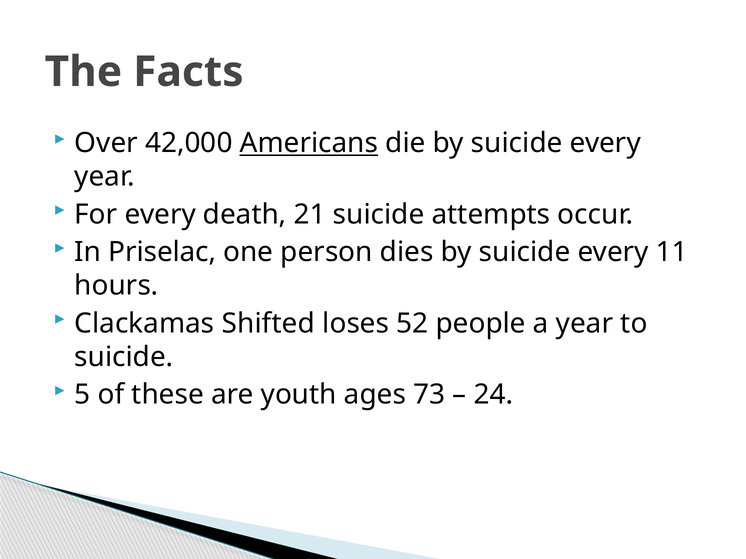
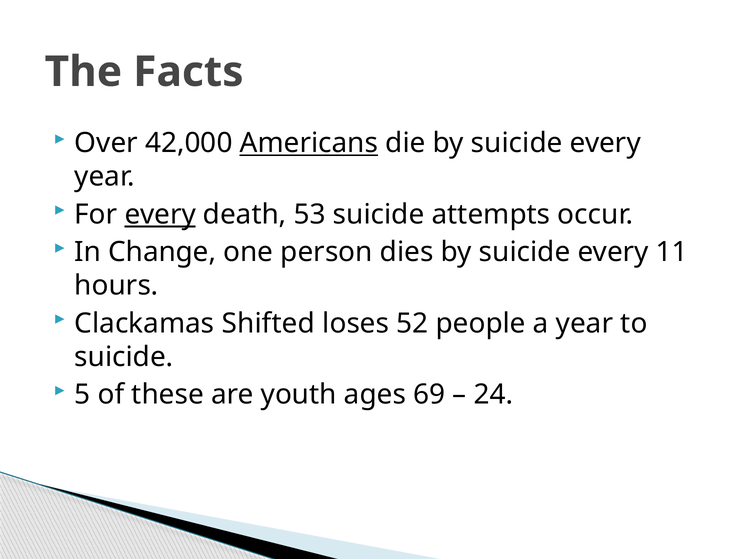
every at (160, 215) underline: none -> present
21: 21 -> 53
Priselac: Priselac -> Change
73: 73 -> 69
